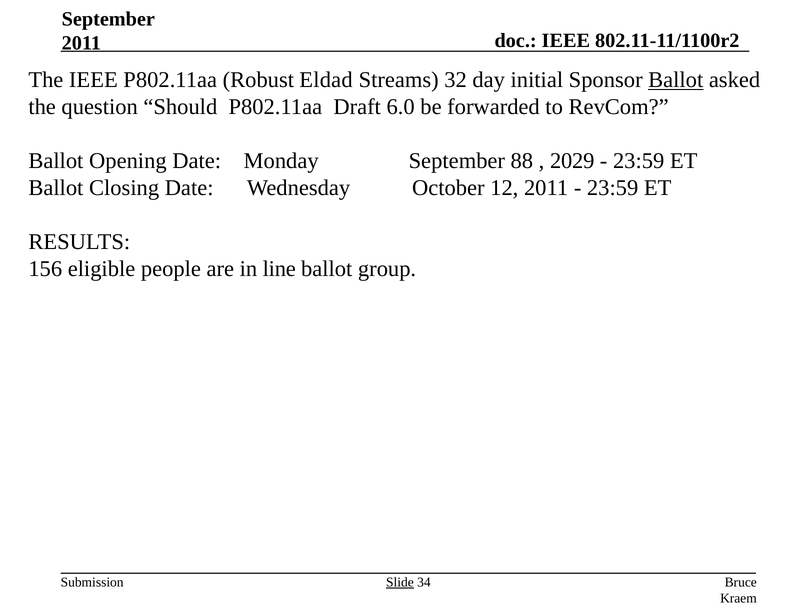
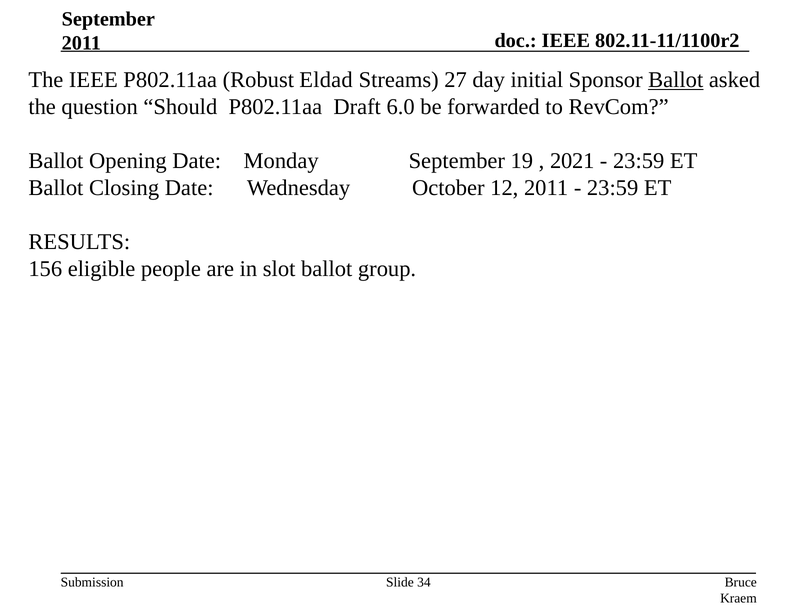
32: 32 -> 27
88: 88 -> 19
2029: 2029 -> 2021
line: line -> slot
Slide underline: present -> none
